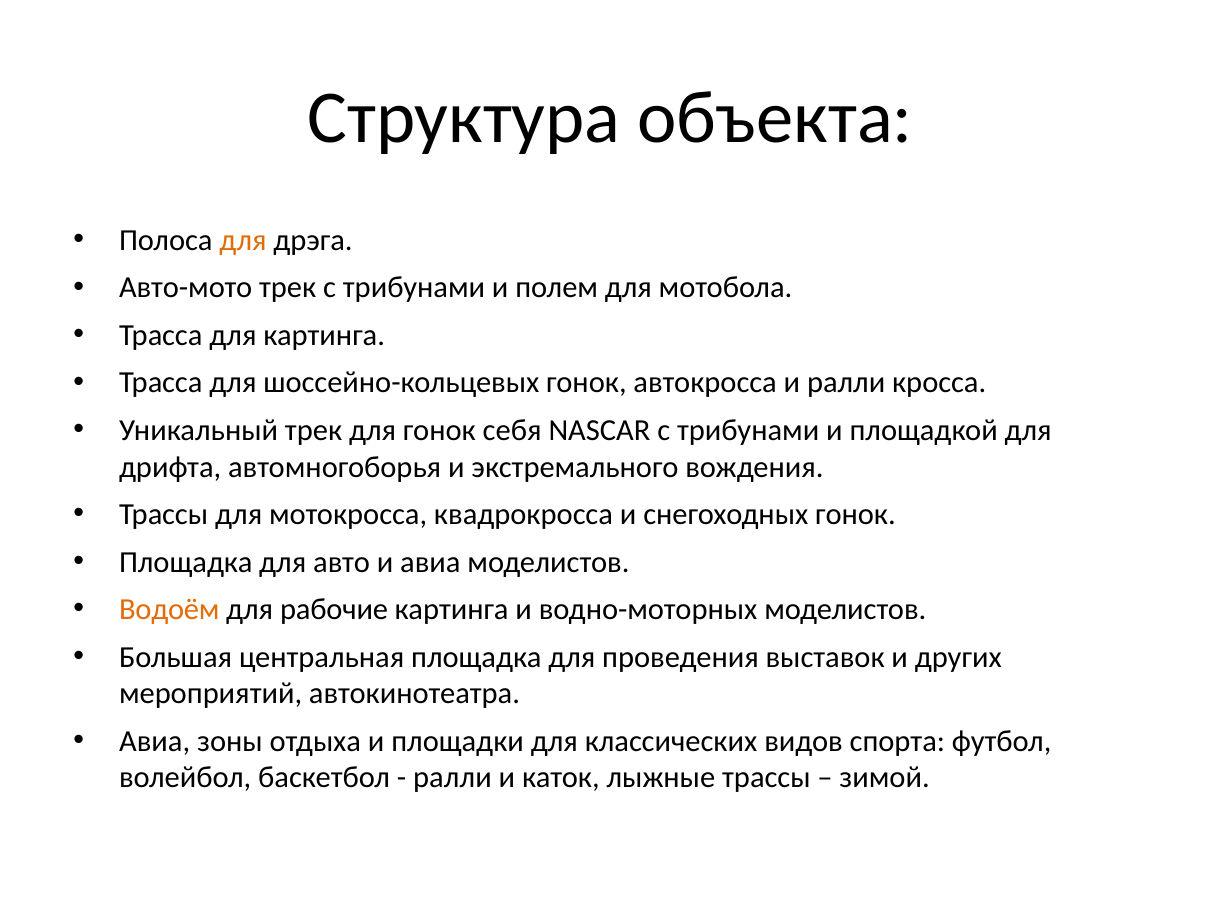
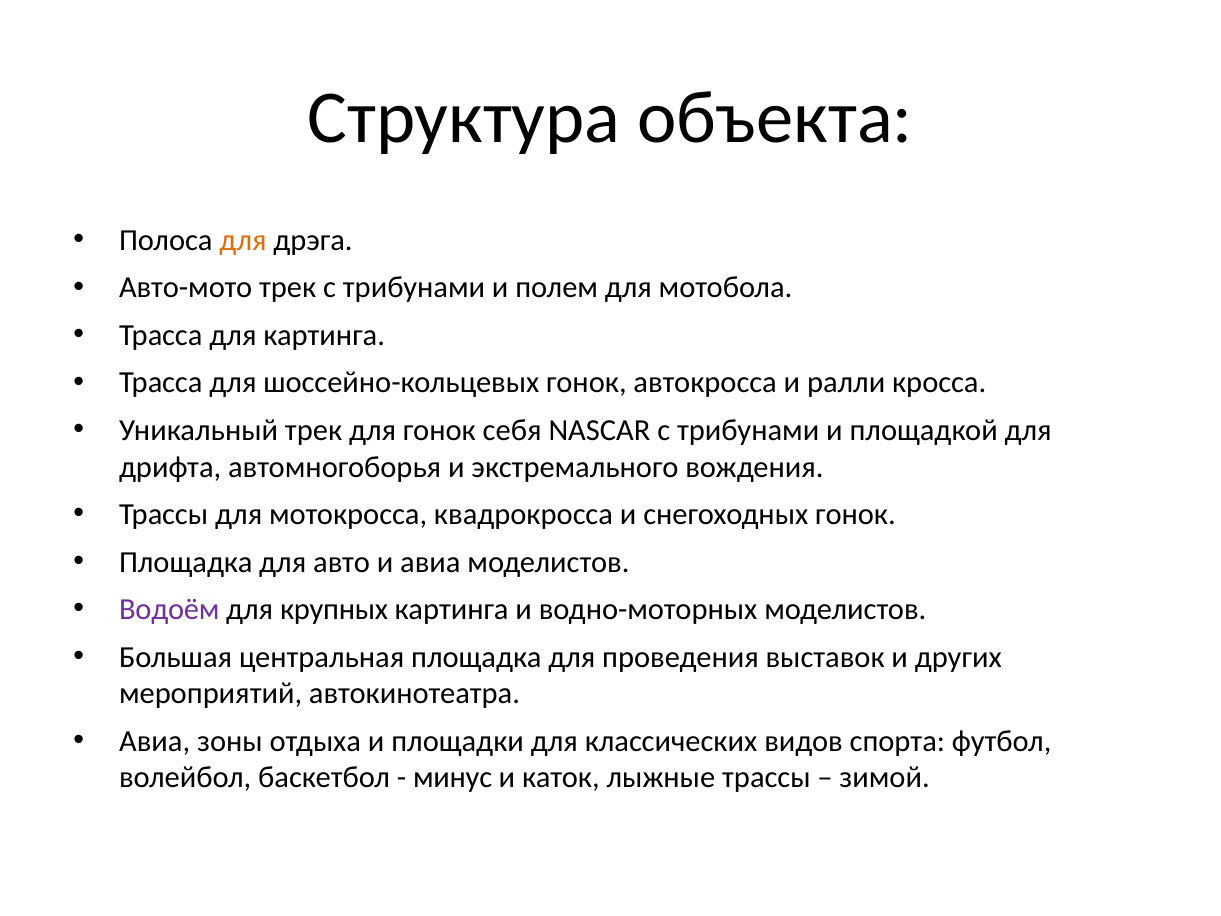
Водоём colour: orange -> purple
рабочие: рабочие -> крупных
ралли at (452, 778): ралли -> минус
